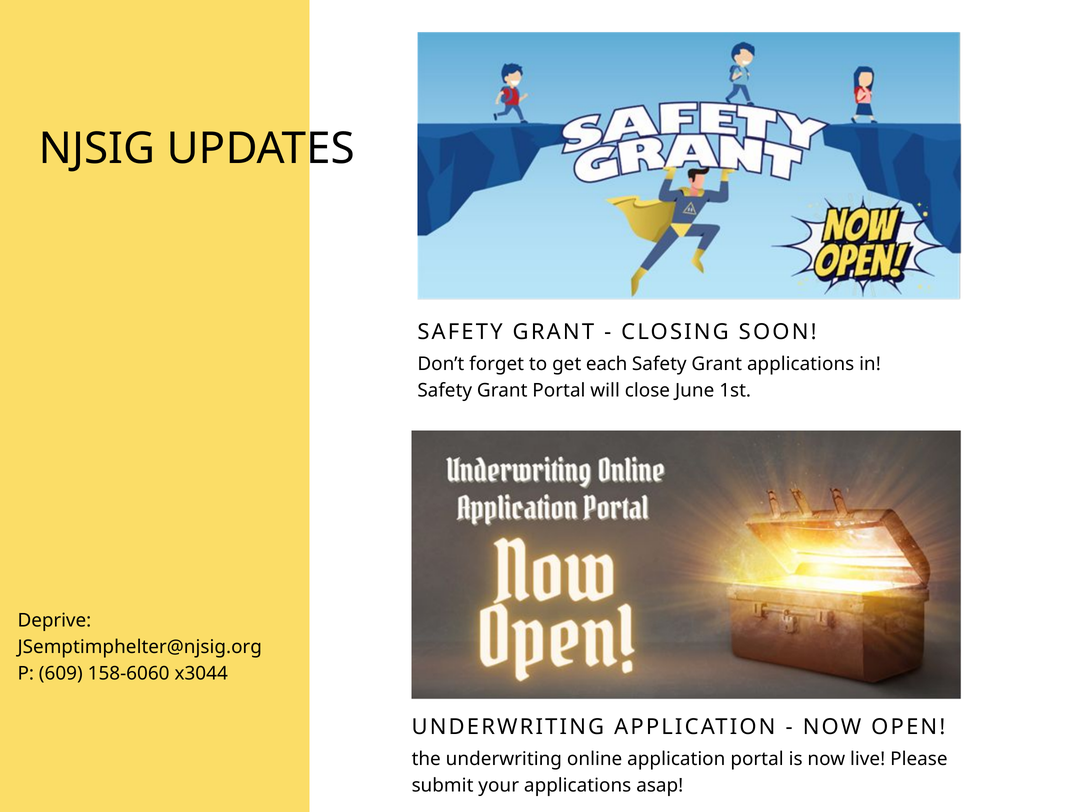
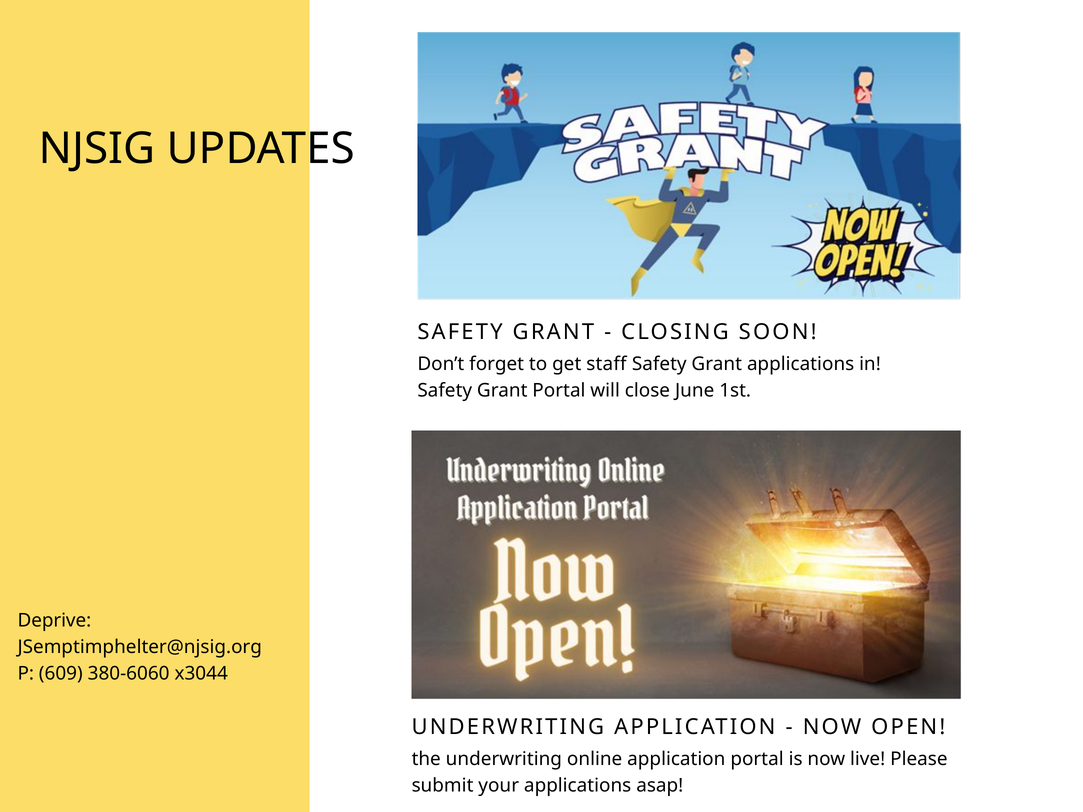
each: each -> staff
158-6060: 158-6060 -> 380-6060
